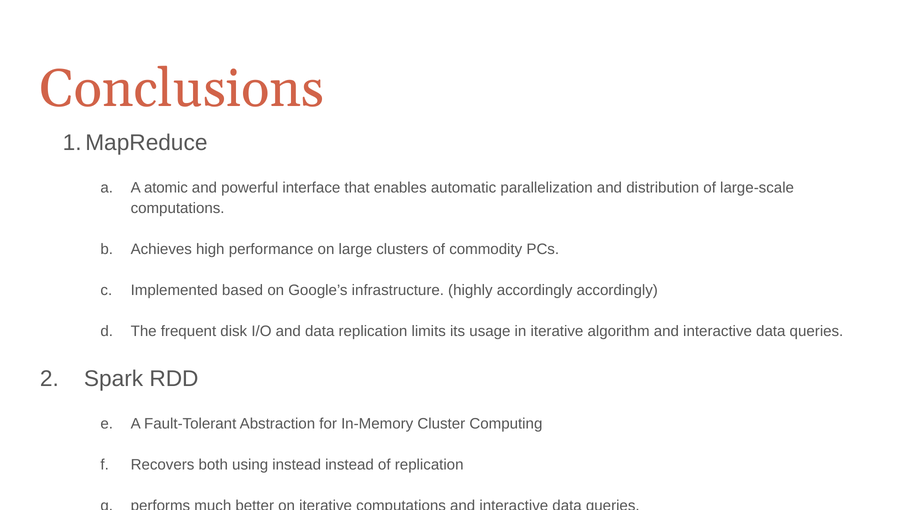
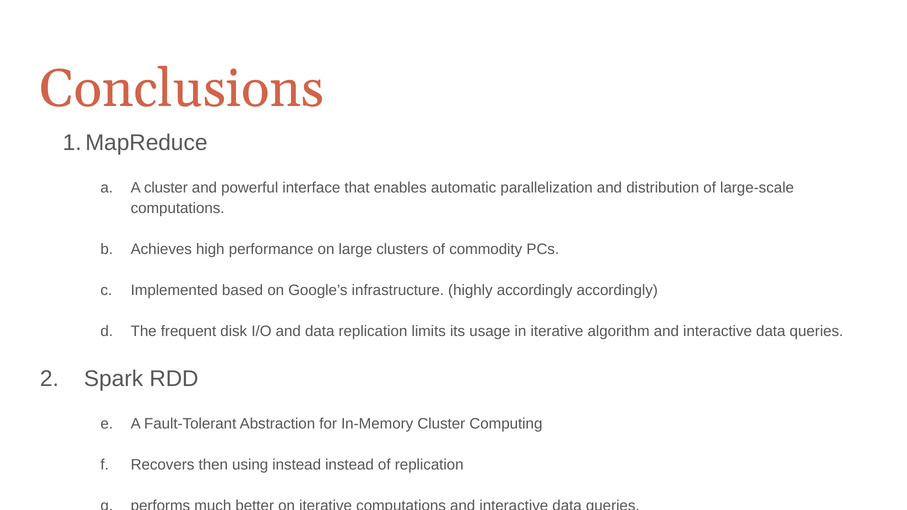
A atomic: atomic -> cluster
both: both -> then
